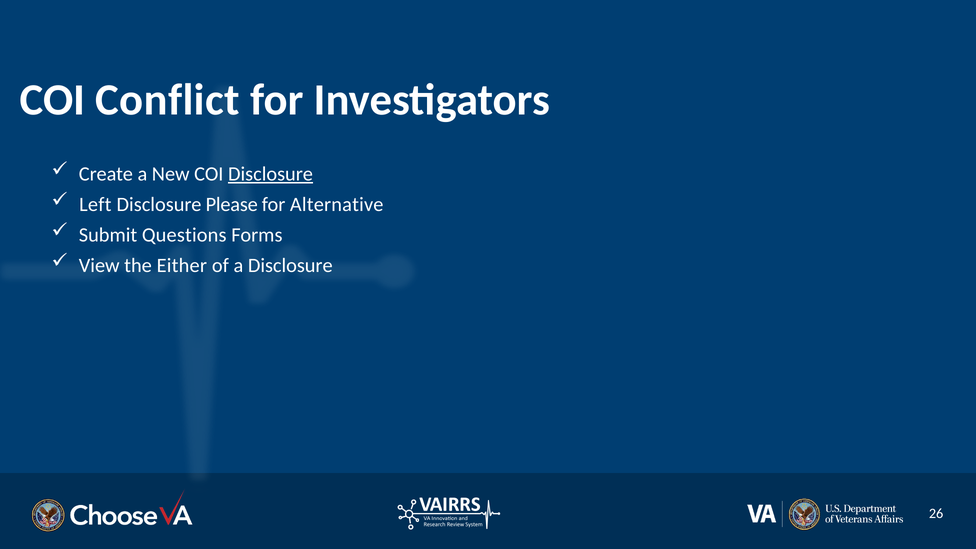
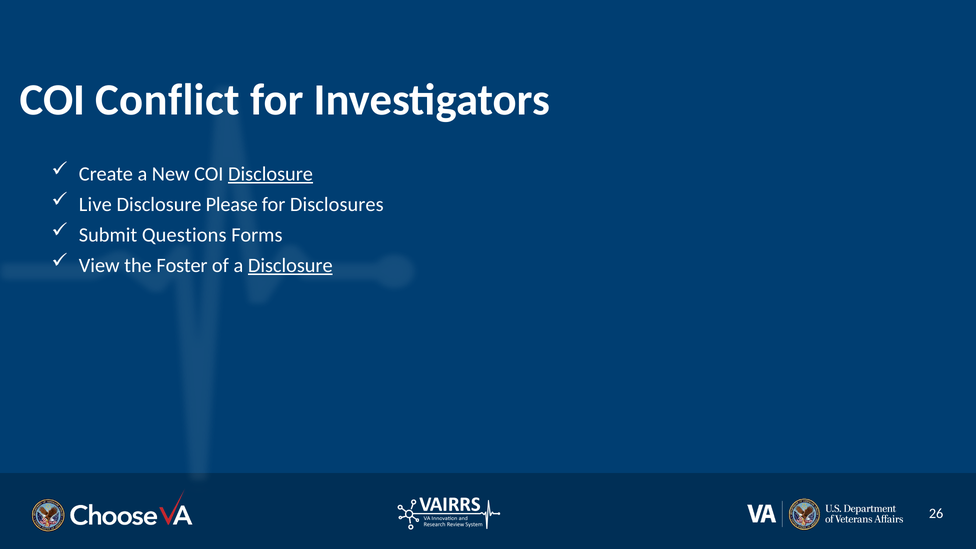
Left: Left -> Live
Alternative: Alternative -> Disclosures
Either: Either -> Foster
Disclosure at (290, 265) underline: none -> present
